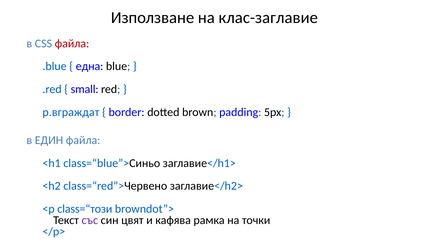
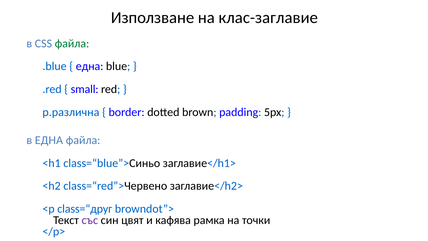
файла at (72, 43) colour: red -> green
p.вграждат: p.вграждат -> p.различна
в ЕДИН: ЕДИН -> ЕДНА
class=“този: class=“този -> class=“друг
